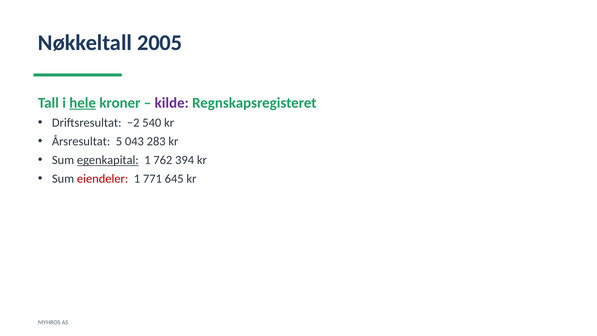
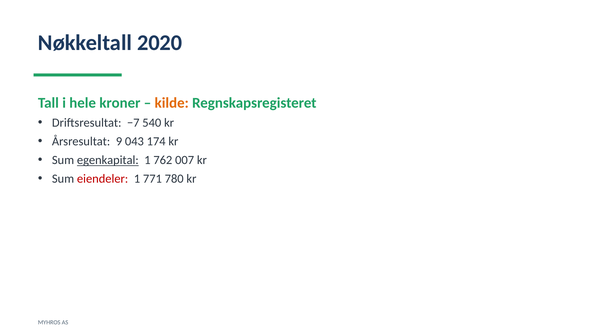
2005: 2005 -> 2020
hele underline: present -> none
kilde colour: purple -> orange
−2: −2 -> −7
5: 5 -> 9
283: 283 -> 174
394: 394 -> 007
645: 645 -> 780
